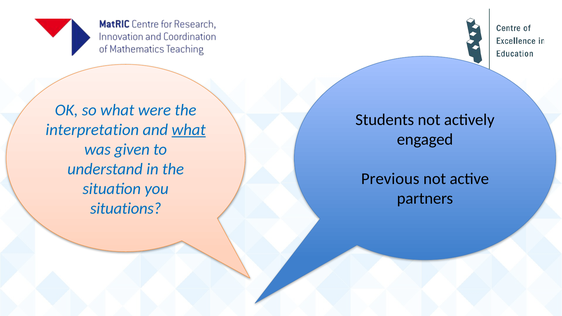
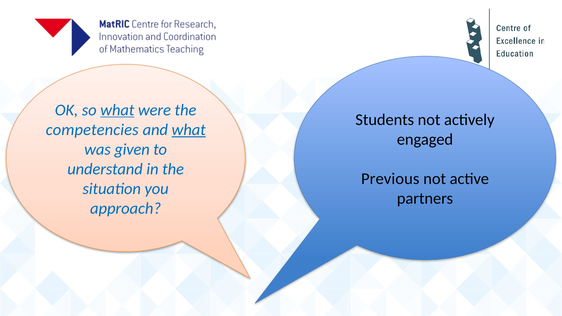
what at (117, 110) underline: none -> present
interpretation: interpretation -> competencies
situations: situations -> approach
